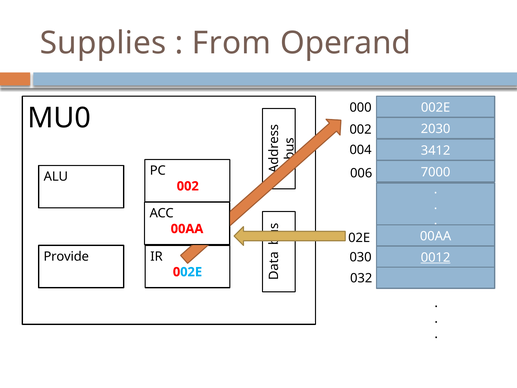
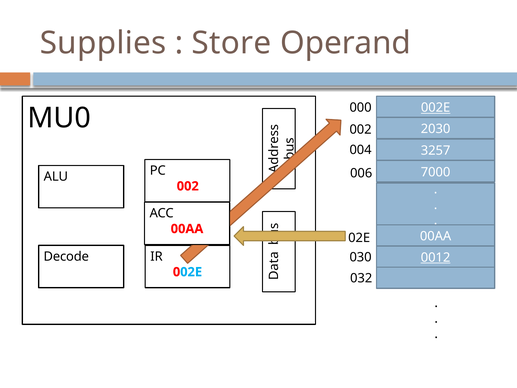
From: From -> Store
002E at (436, 108) underline: none -> present
3412: 3412 -> 3257
Provide: Provide -> Decode
